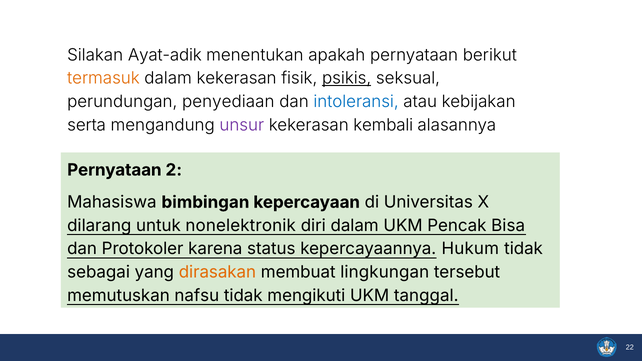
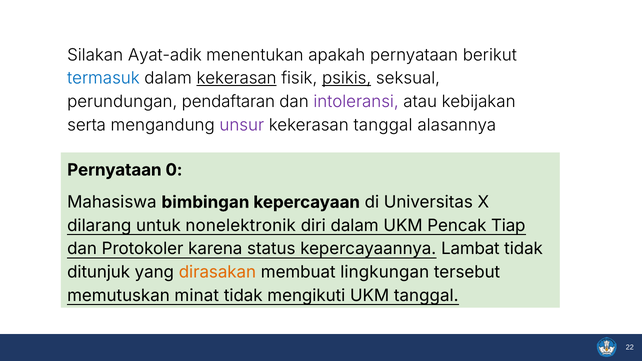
termasuk colour: orange -> blue
kekerasan at (237, 78) underline: none -> present
penyediaan: penyediaan -> pendaftaran
intoleransi colour: blue -> purple
kekerasan kembali: kembali -> tanggal
2: 2 -> 0
Bisa: Bisa -> Tiap
Hukum: Hukum -> Lambat
sebagai: sebagai -> ditunjuk
nafsu: nafsu -> minat
